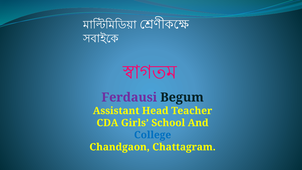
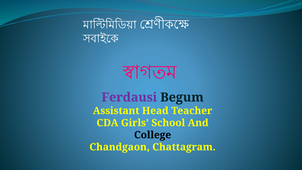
College colour: blue -> black
